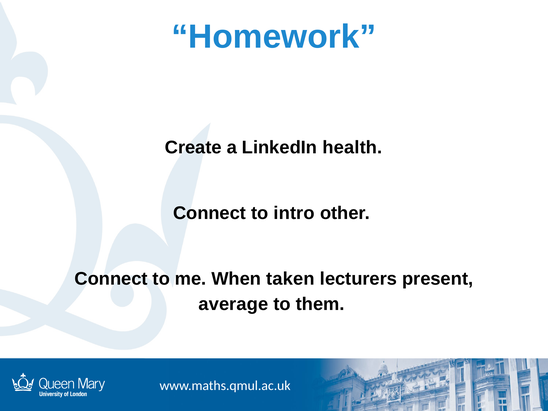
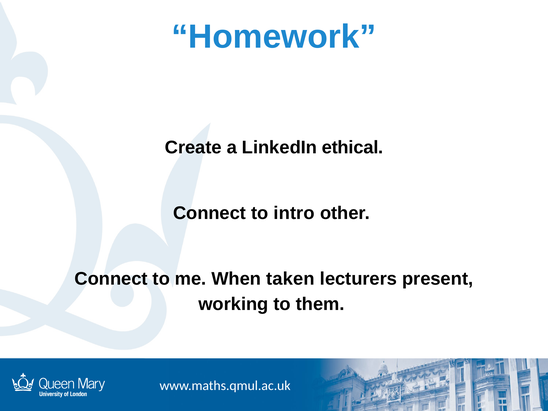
health: health -> ethical
average: average -> working
